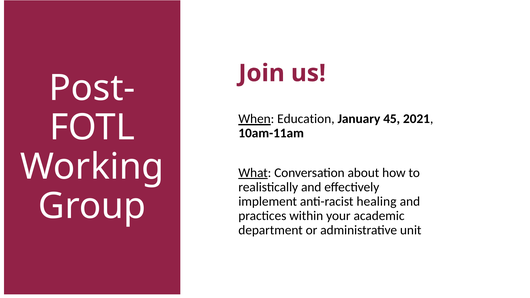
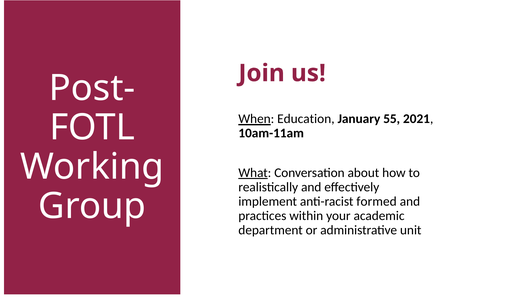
45: 45 -> 55
healing: healing -> formed
